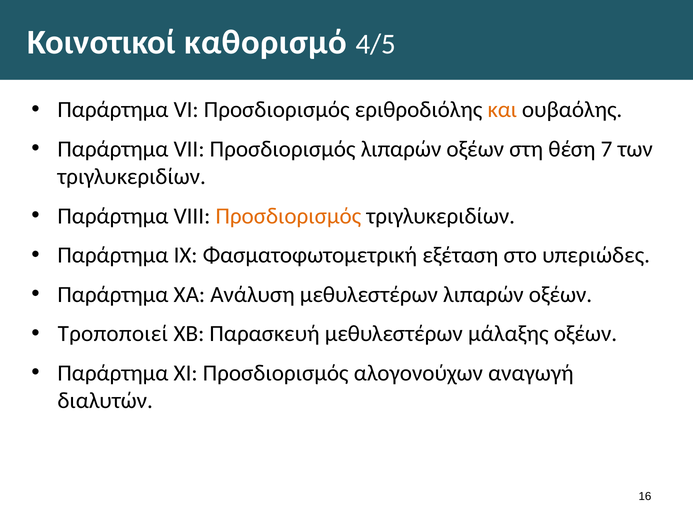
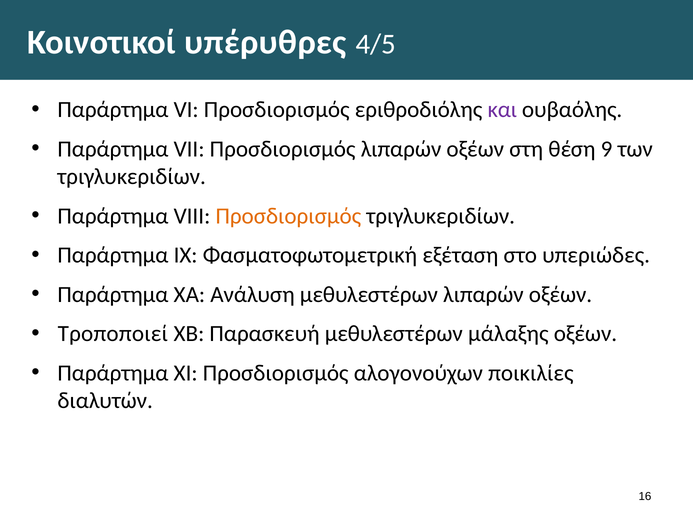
καθορισμό: καθορισμό -> υπέρυθρες
και colour: orange -> purple
7: 7 -> 9
αναγωγή: αναγωγή -> ποικιλίες
